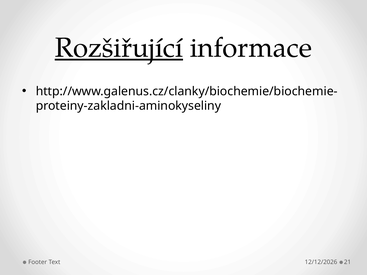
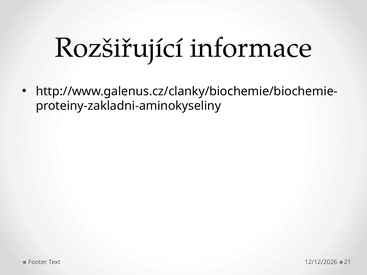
Rozšiřující underline: present -> none
